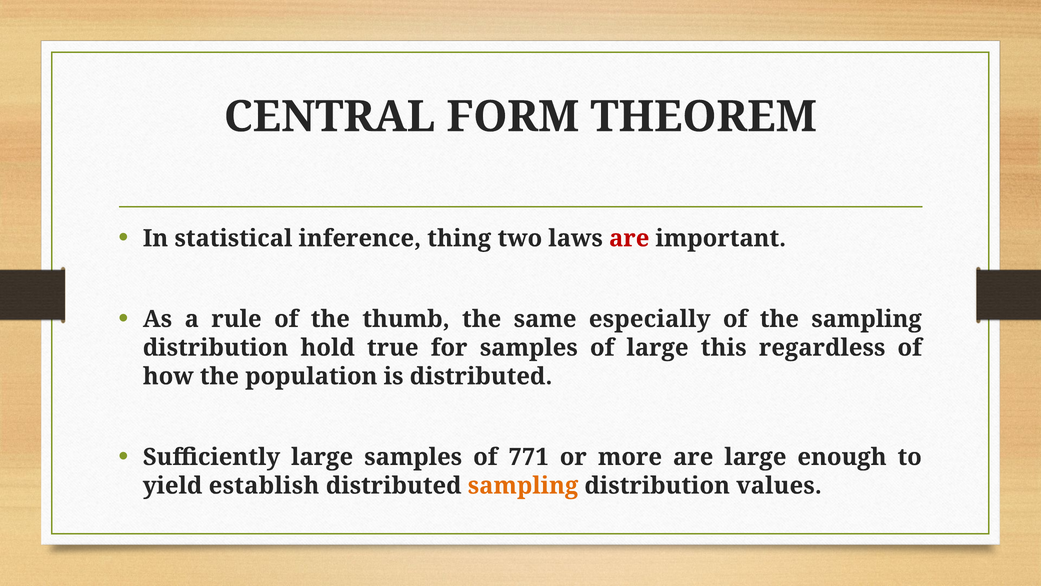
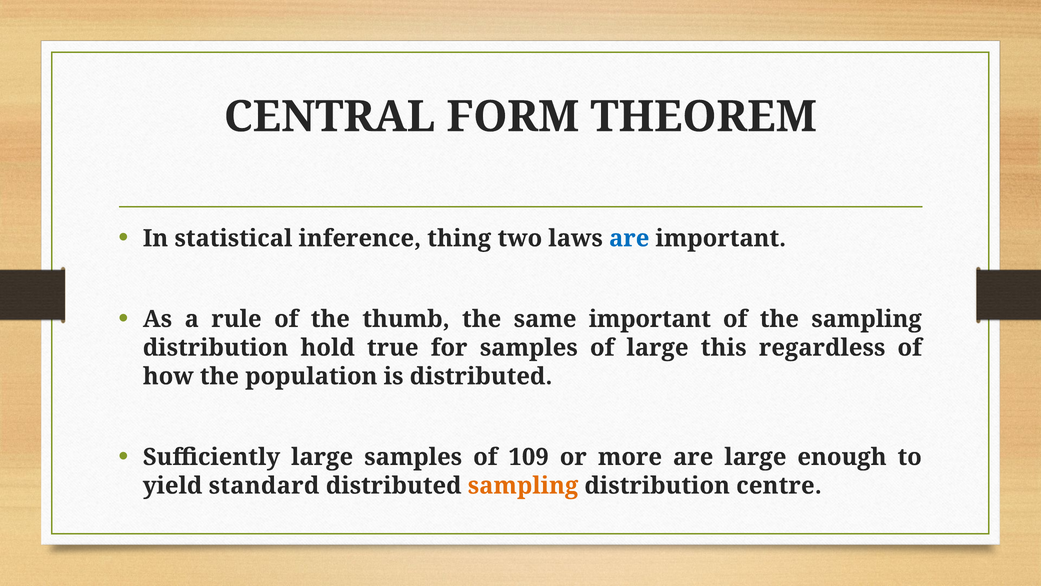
are at (629, 238) colour: red -> blue
same especially: especially -> important
771: 771 -> 109
establish: establish -> standard
values: values -> centre
